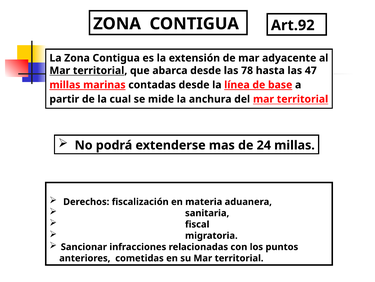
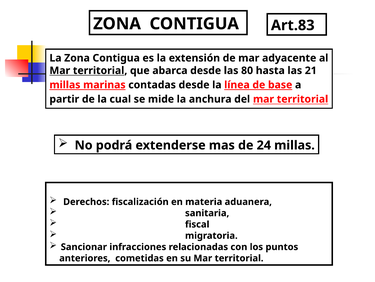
Art.92: Art.92 -> Art.83
78: 78 -> 80
47: 47 -> 21
